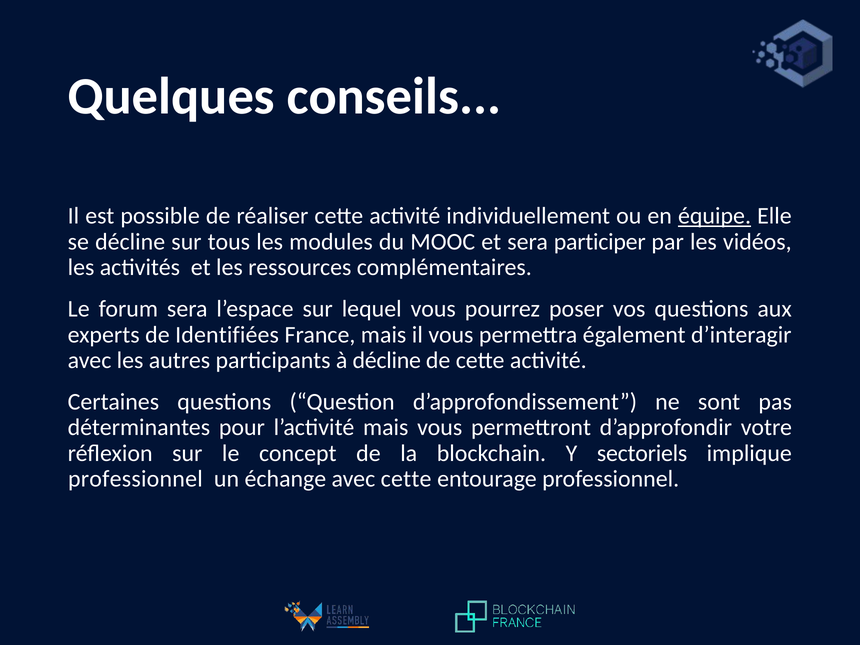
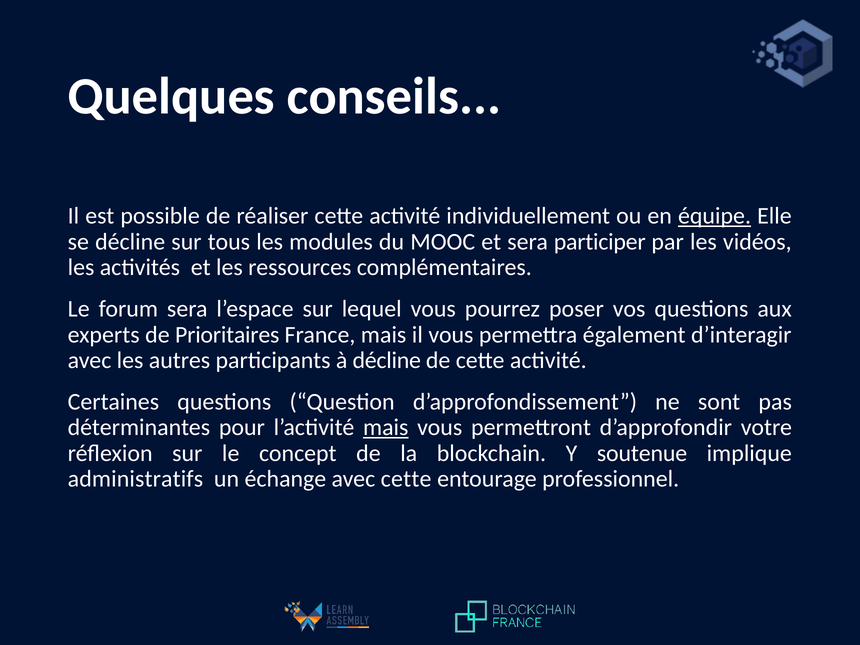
Identifiées: Identifiées -> Prioritaires
mais at (386, 427) underline: none -> present
sectoriels: sectoriels -> soutenue
professionnel at (135, 479): professionnel -> administratifs
